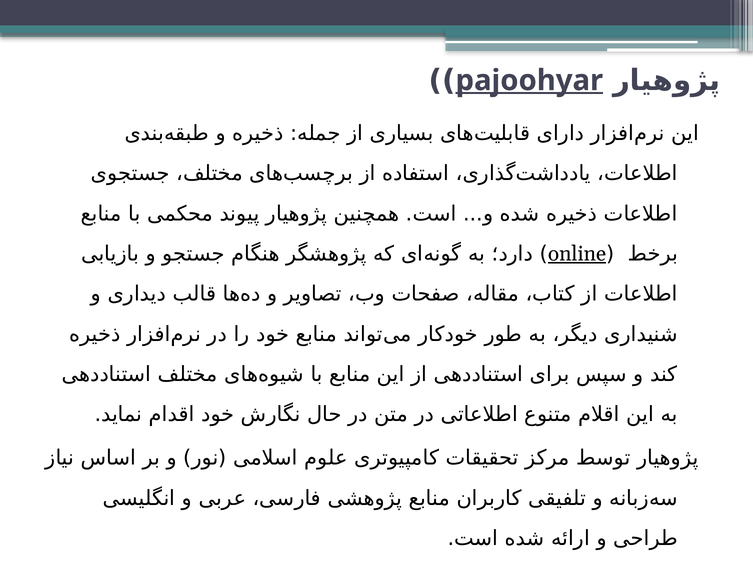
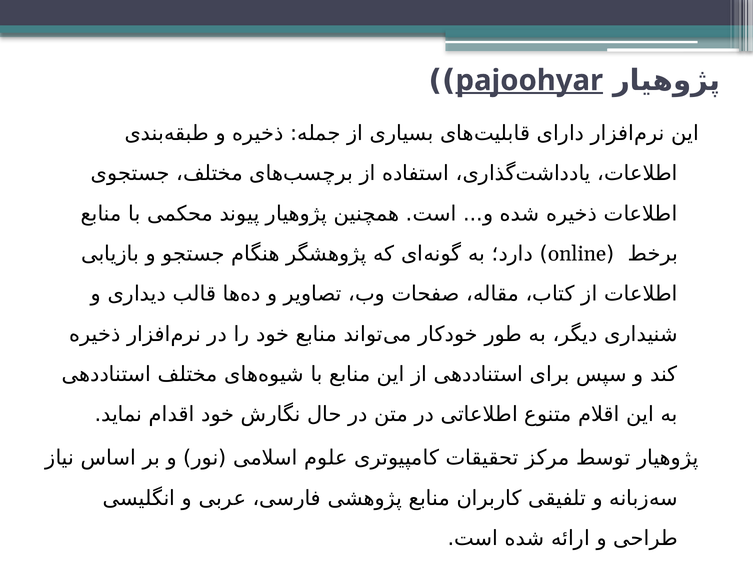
online underline: present -> none
